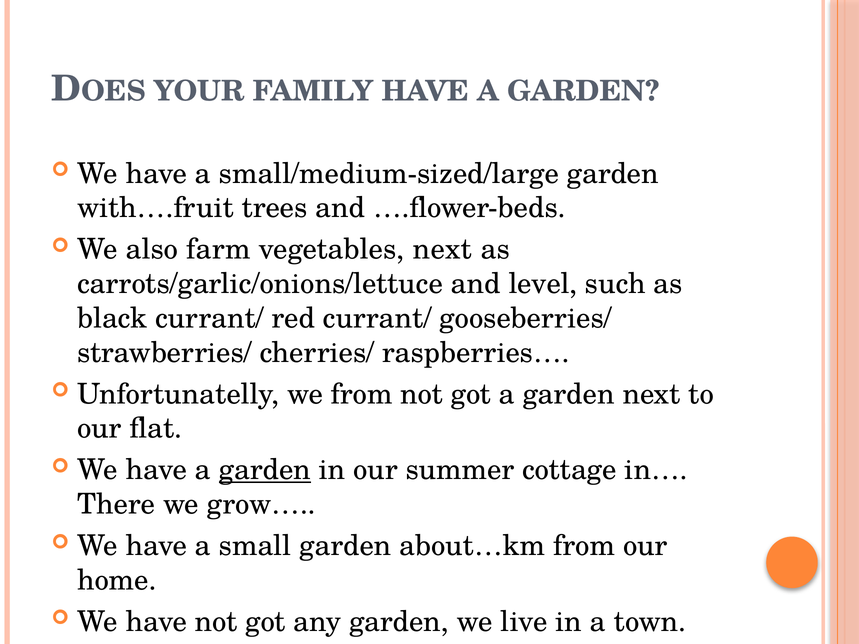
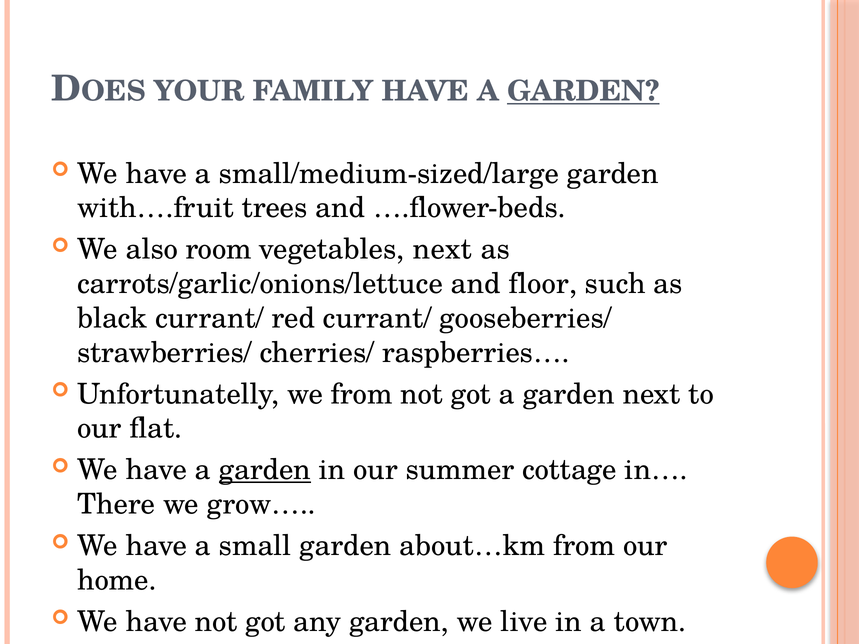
GARDEN at (583, 92) underline: none -> present
farm: farm -> room
level: level -> floor
